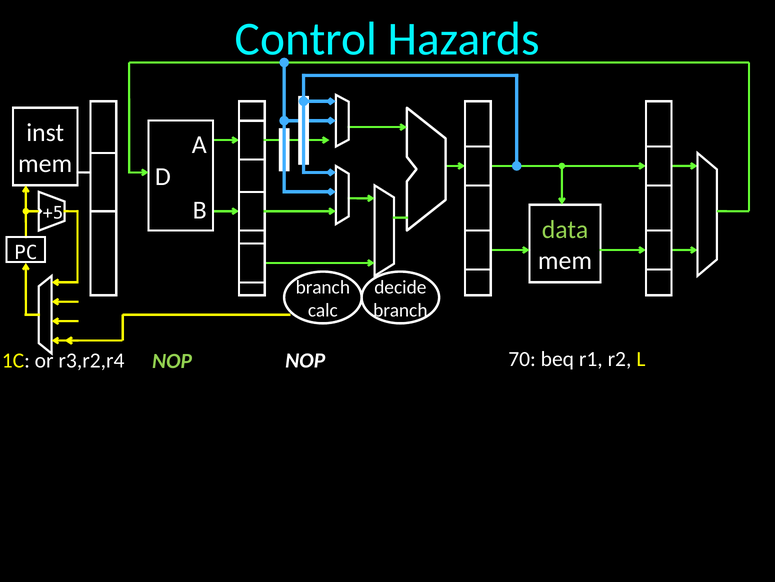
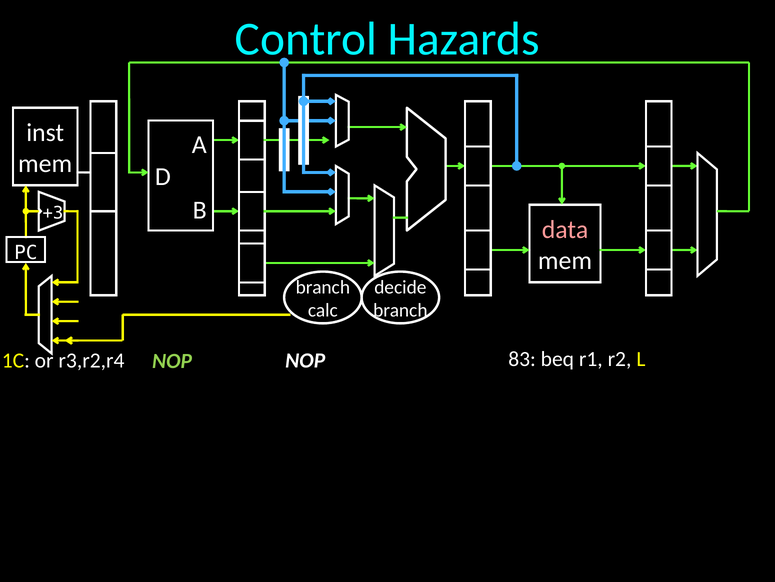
+5: +5 -> +3
data colour: light green -> pink
70: 70 -> 83
